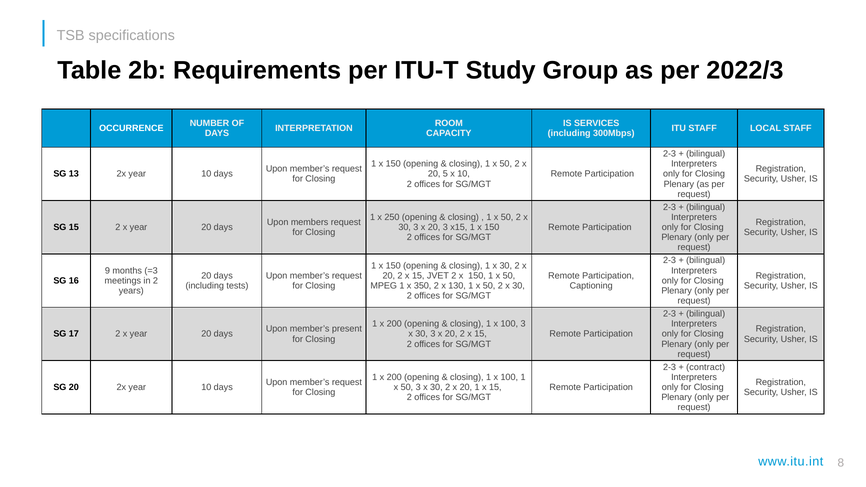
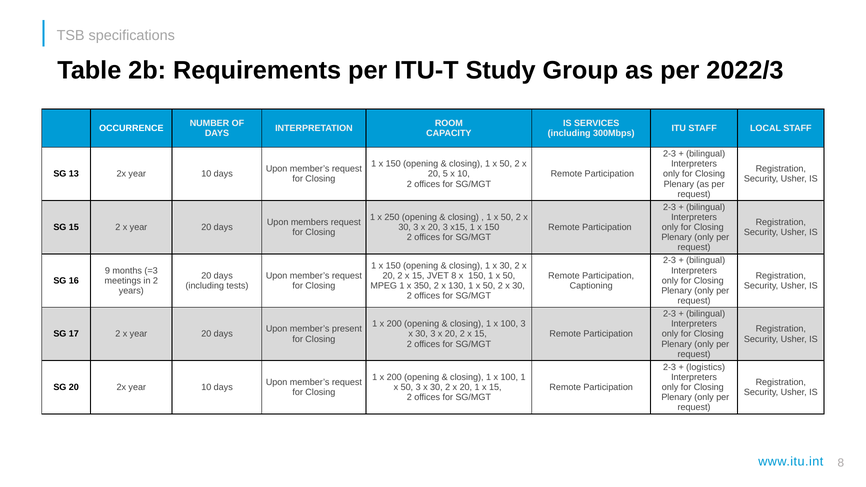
JVET 2: 2 -> 8
contract: contract -> logistics
